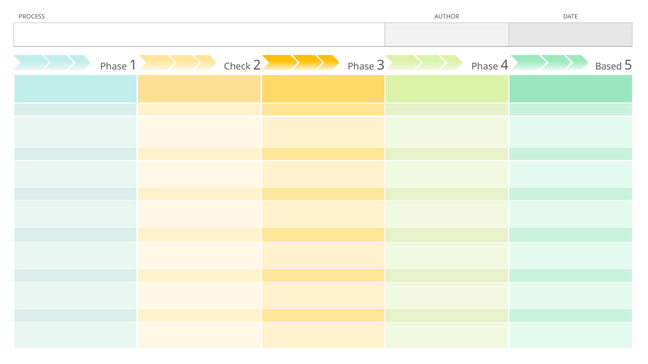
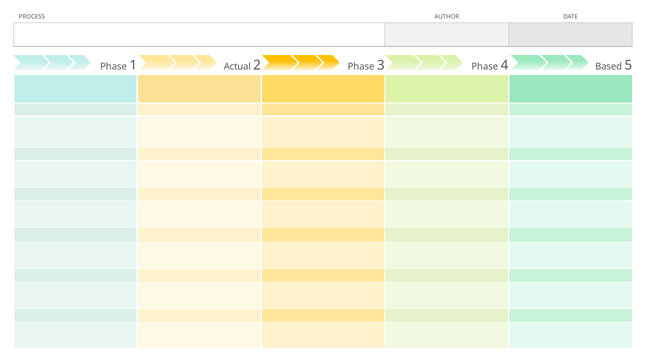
Check: Check -> Actual
